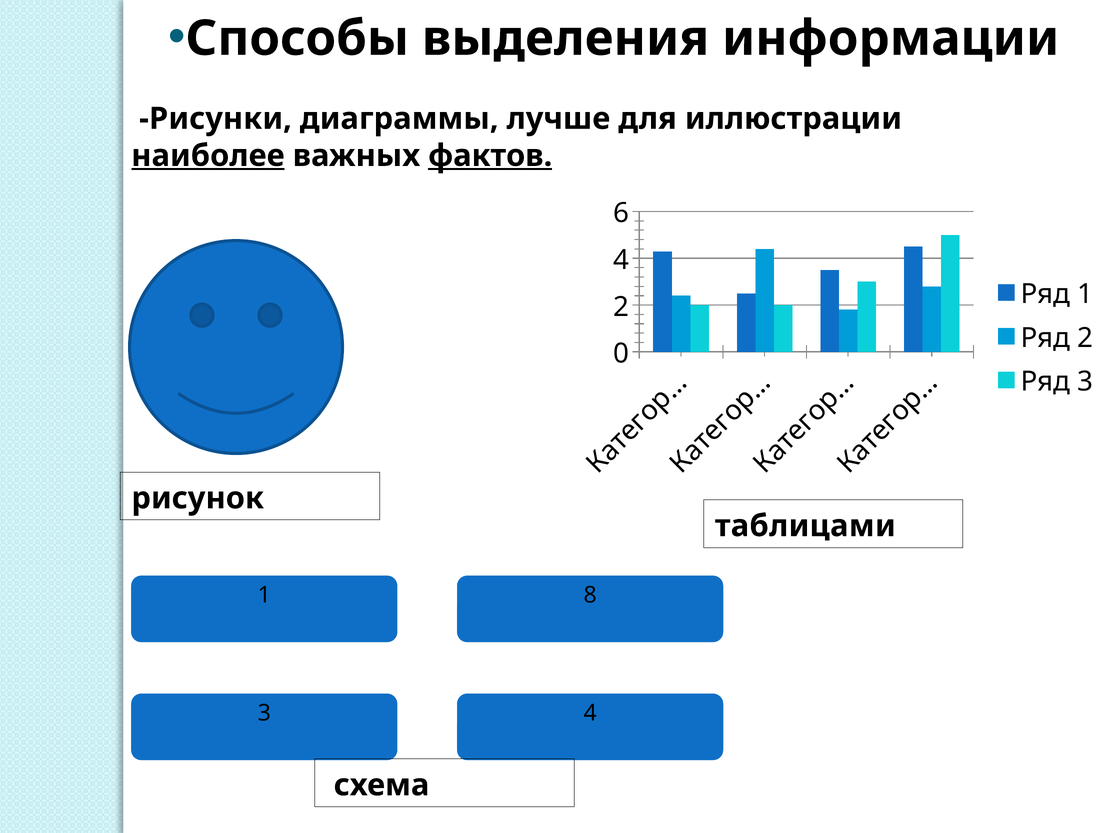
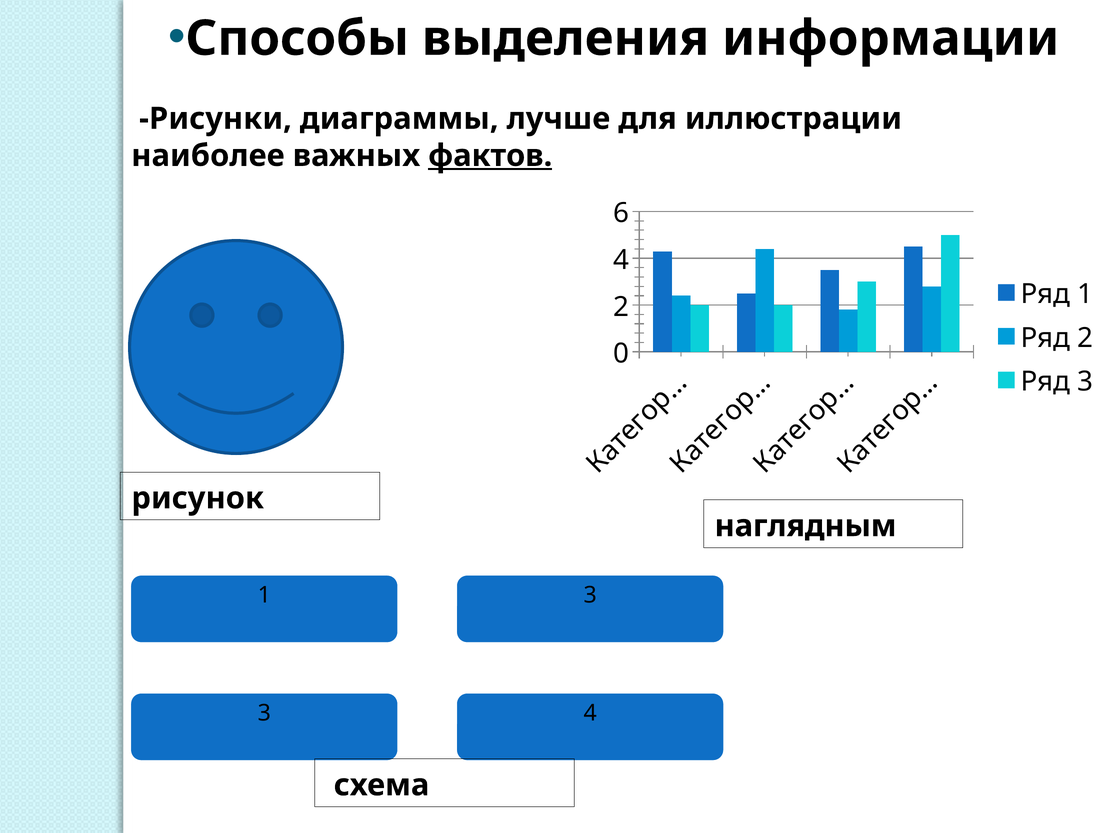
наиболее underline: present -> none
таблицами: таблицами -> наглядным
1 8: 8 -> 3
